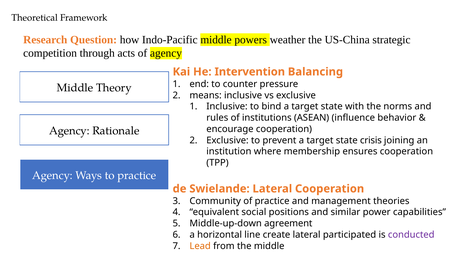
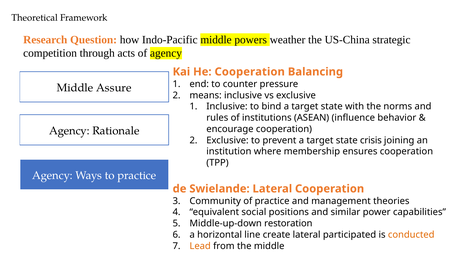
He Intervention: Intervention -> Cooperation
Theory: Theory -> Assure
agreement: agreement -> restoration
conducted colour: purple -> orange
